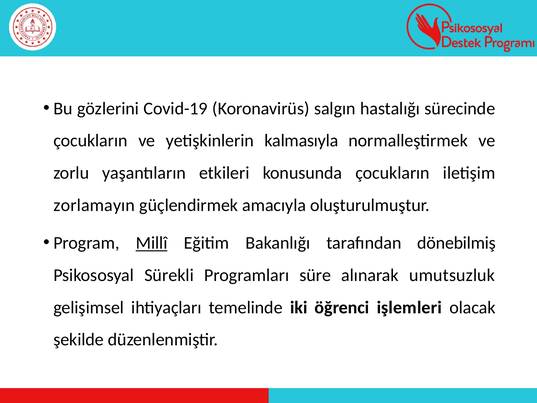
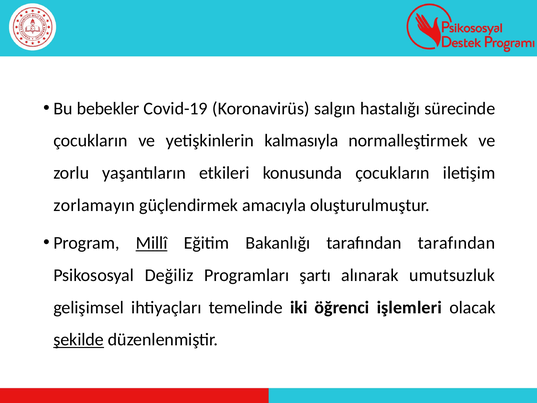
gözlerini: gözlerini -> bebekler
tarafından dönebilmiş: dönebilmiş -> tarafından
Sürekli: Sürekli -> Değiliz
süre: süre -> şartı
şekilde underline: none -> present
